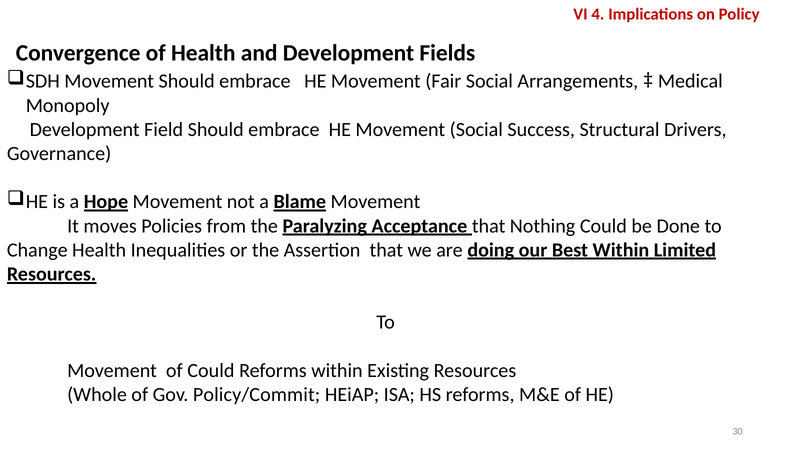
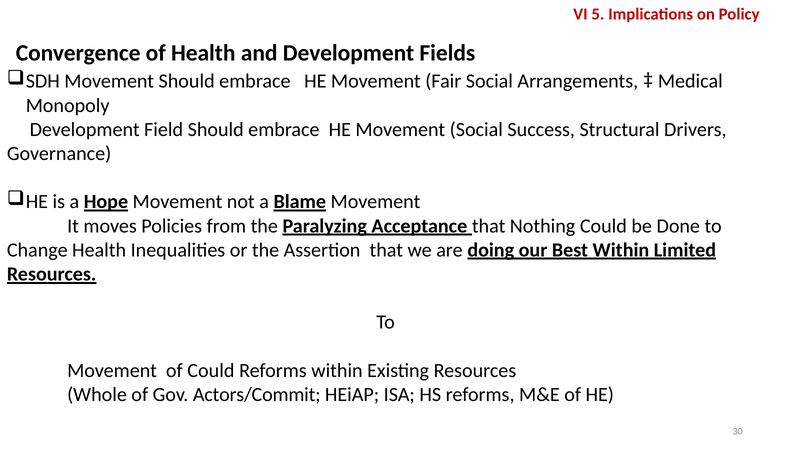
4: 4 -> 5
Policy/Commit: Policy/Commit -> Actors/Commit
